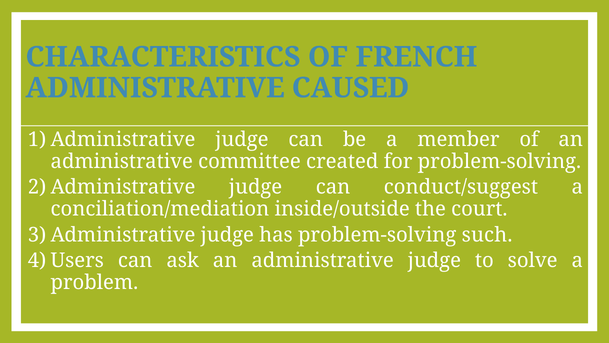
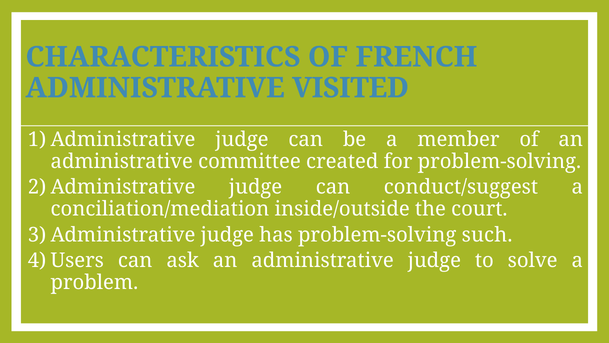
CAUSED: CAUSED -> VISITED
